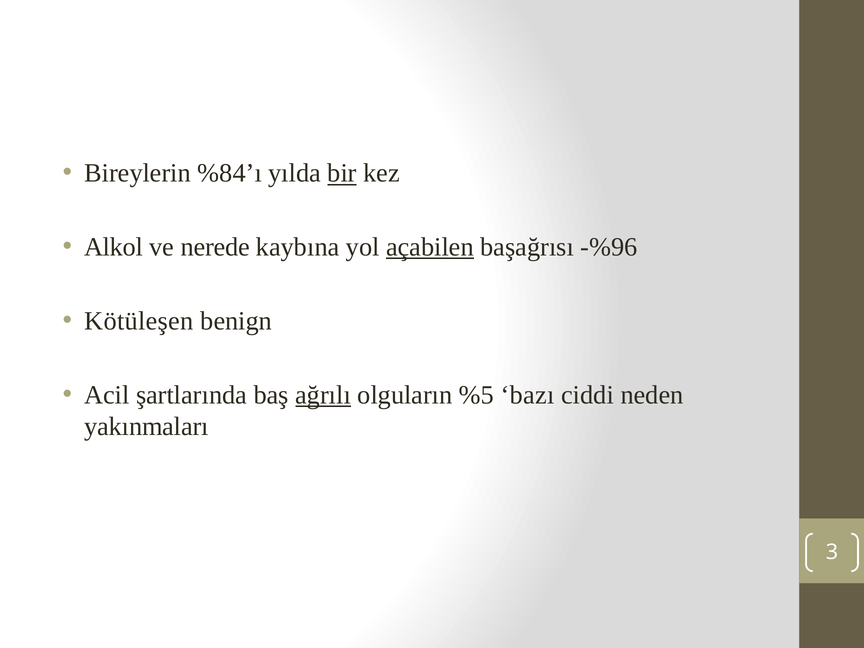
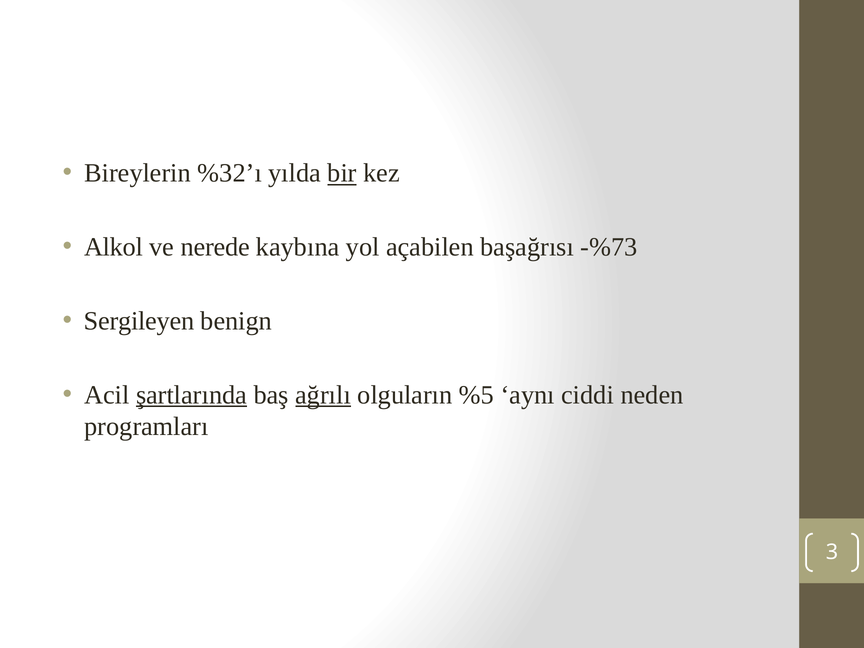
%84’ı: %84’ı -> %32’ı
açabilen underline: present -> none
-%96: -%96 -> -%73
Kötüleşen: Kötüleşen -> Sergileyen
şartlarında underline: none -> present
bazı: bazı -> aynı
yakınmaları: yakınmaları -> programları
